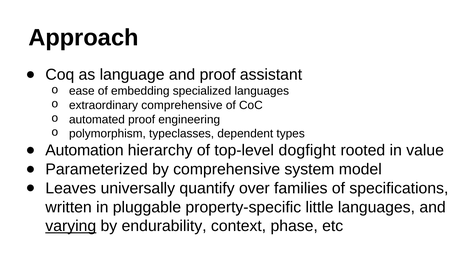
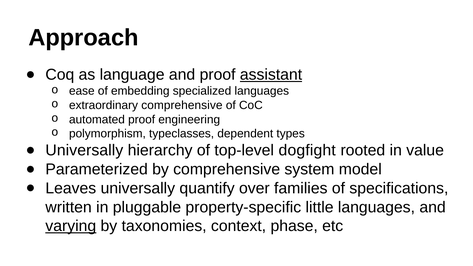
assistant underline: none -> present
Automation at (84, 150): Automation -> Universally
endurability: endurability -> taxonomies
